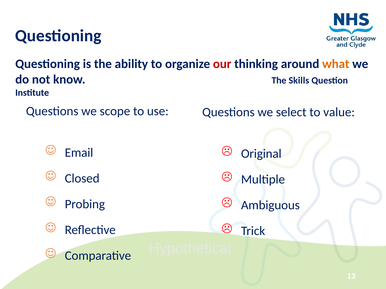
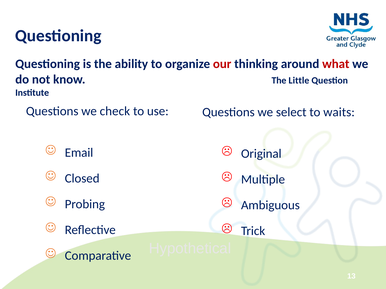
what colour: orange -> red
Skills: Skills -> Little
scope: scope -> check
value: value -> waits
